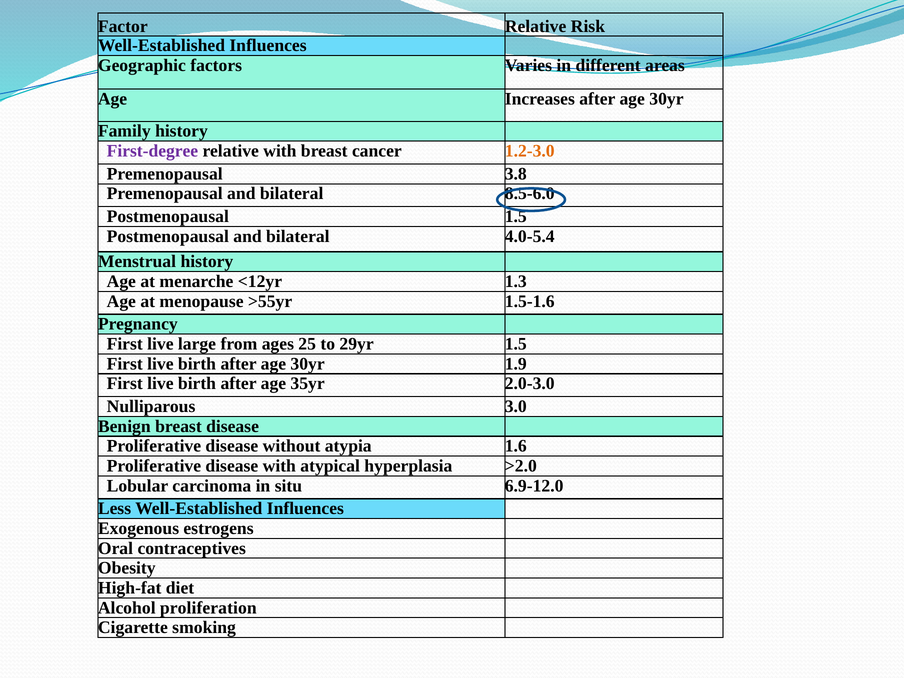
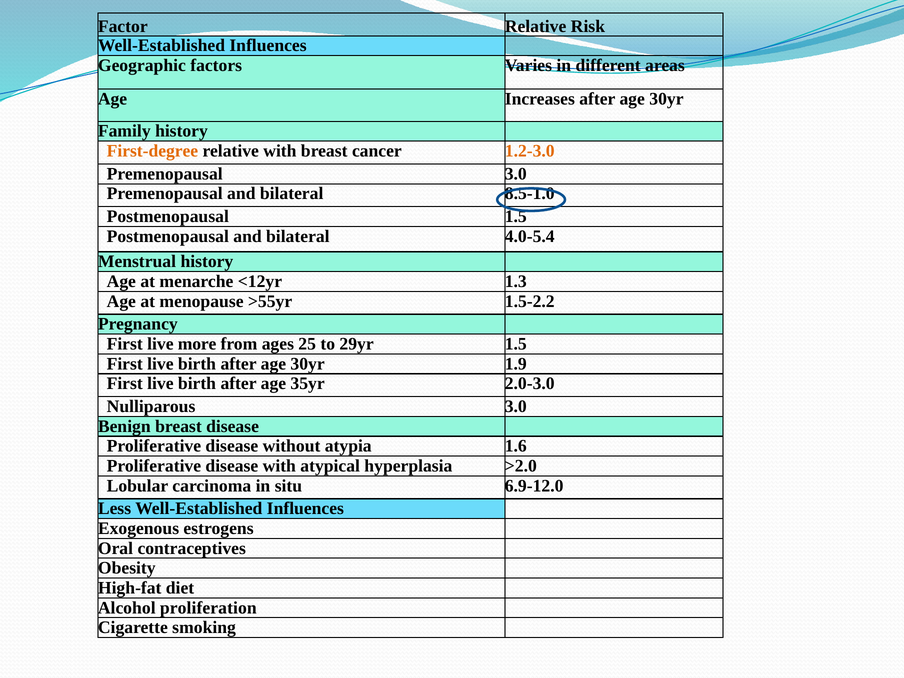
First-degree colour: purple -> orange
Premenopausal 3.8: 3.8 -> 3.0
8.5-6.0: 8.5-6.0 -> 8.5-1.0
1.5-1.6: 1.5-1.6 -> 1.5-2.2
large: large -> more
